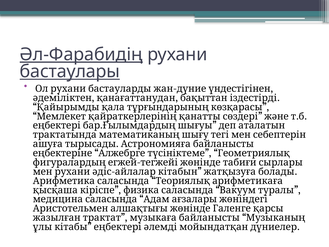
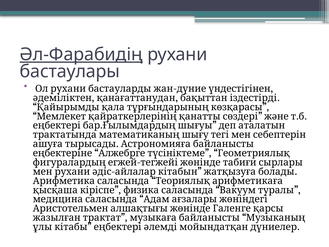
бастаулары underline: present -> none
